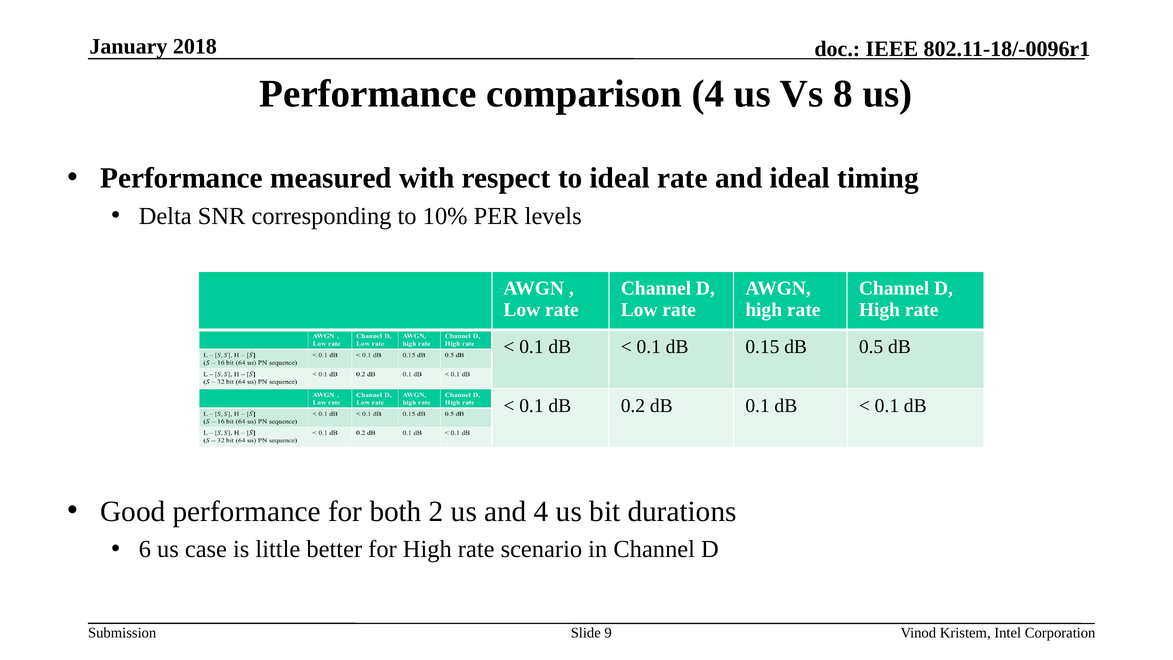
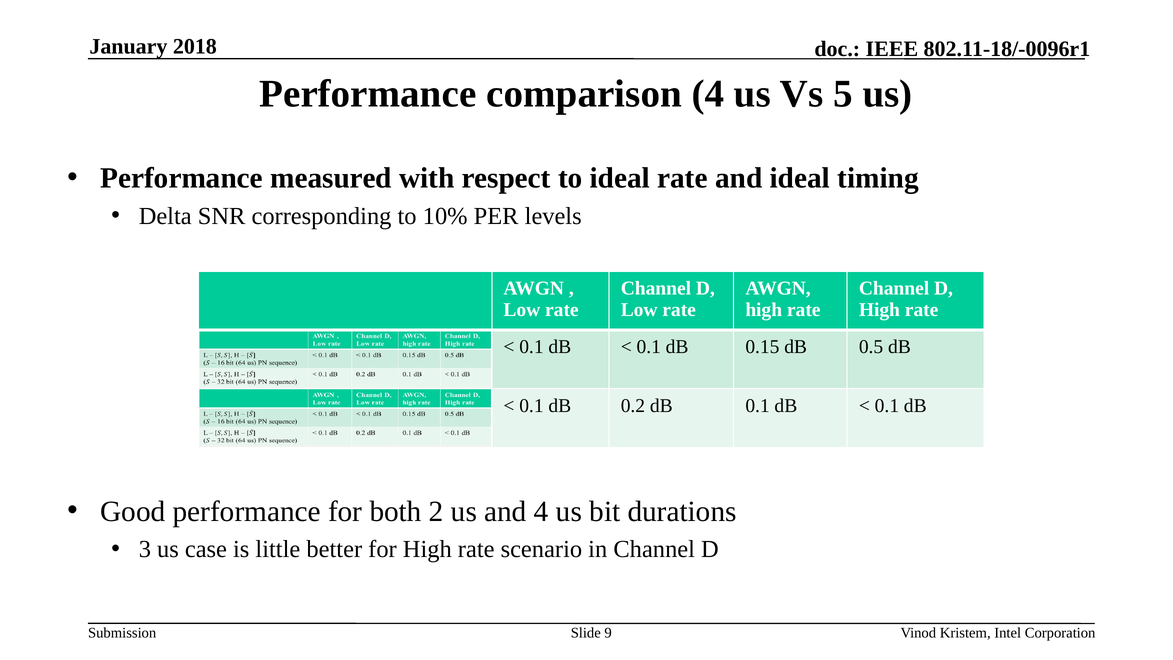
8: 8 -> 5
6: 6 -> 3
